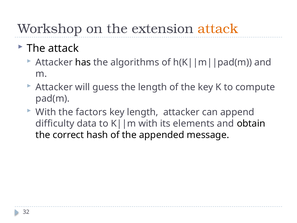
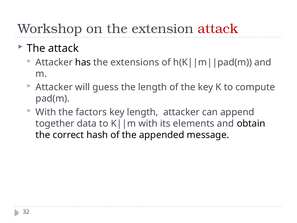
attack at (218, 29) colour: orange -> red
algorithms: algorithms -> extensions
difficulty: difficulty -> together
